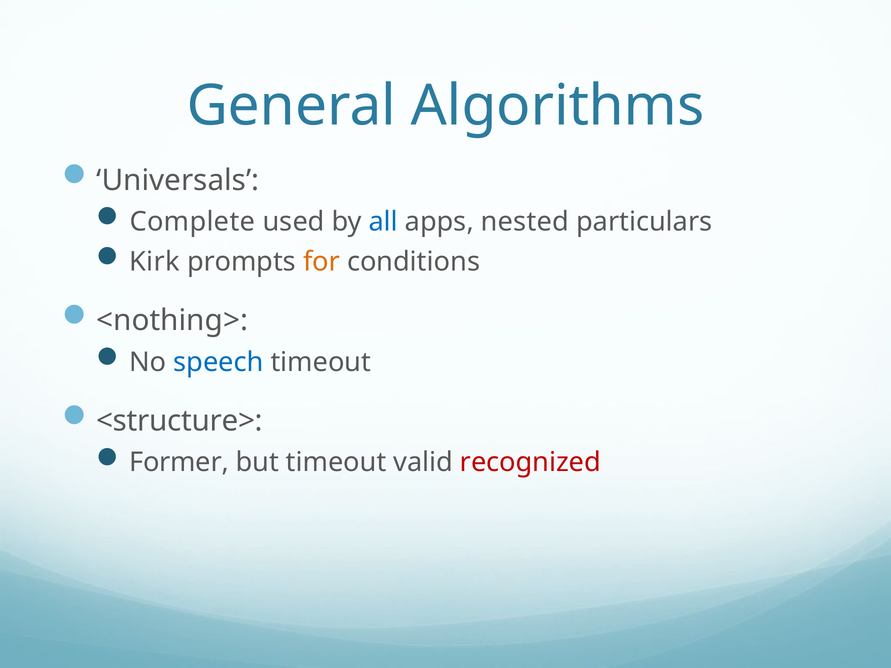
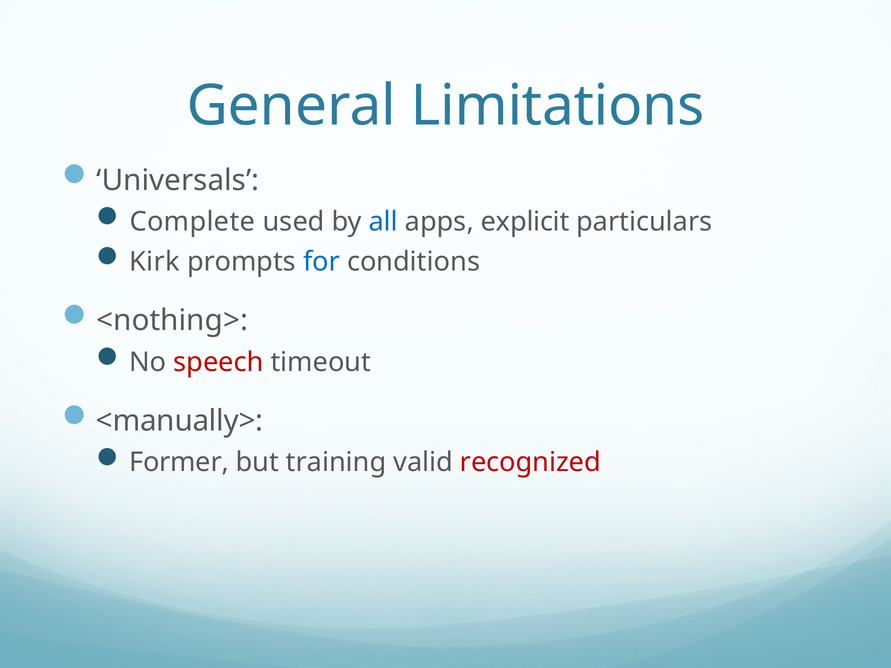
Algorithms: Algorithms -> Limitations
nested: nested -> explicit
for colour: orange -> blue
speech colour: blue -> red
<structure>: <structure> -> <manually>
but timeout: timeout -> training
